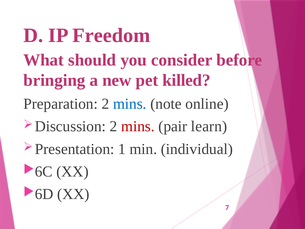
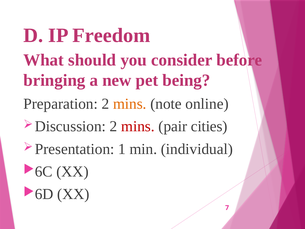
killed: killed -> being
mins at (130, 104) colour: blue -> orange
learn: learn -> cities
